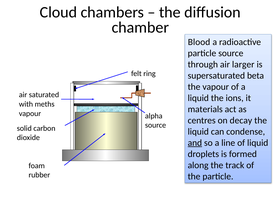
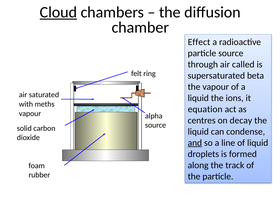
Cloud underline: none -> present
Blood: Blood -> Effect
larger: larger -> called
materials: materials -> equation
